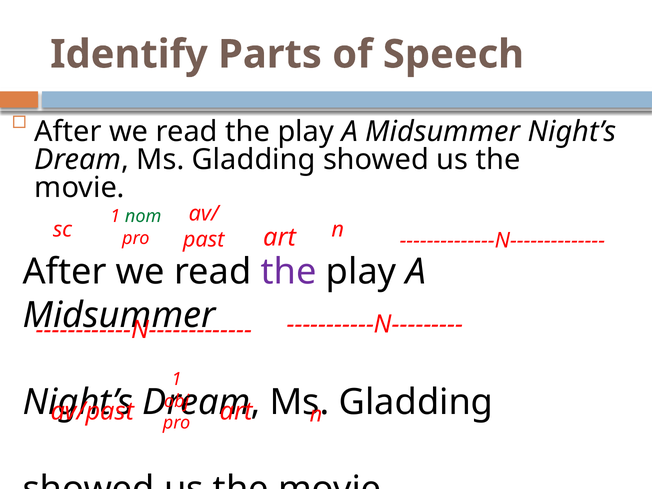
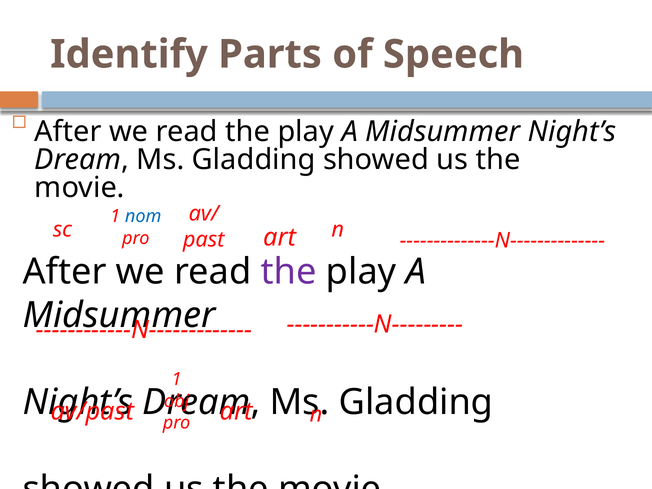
nom colour: green -> blue
